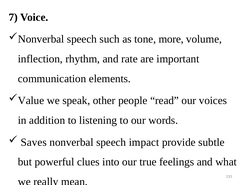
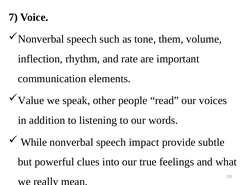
more: more -> them
Saves: Saves -> While
